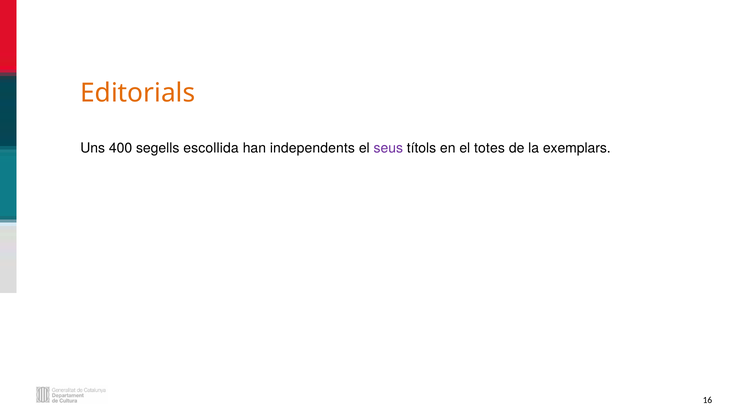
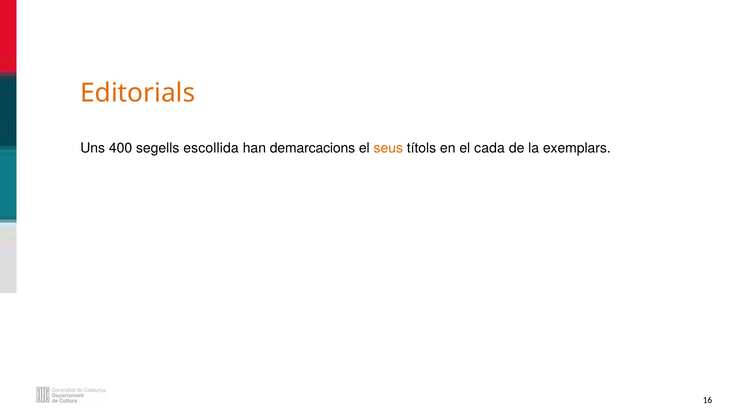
independents: independents -> demarcacions
seus colour: purple -> orange
totes: totes -> cada
